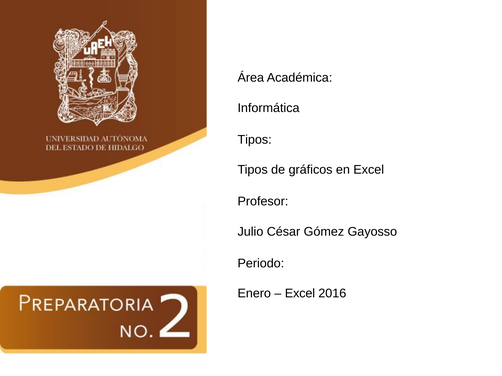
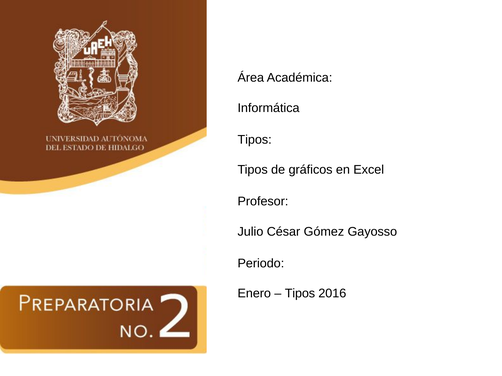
Excel at (300, 294): Excel -> Tipos
